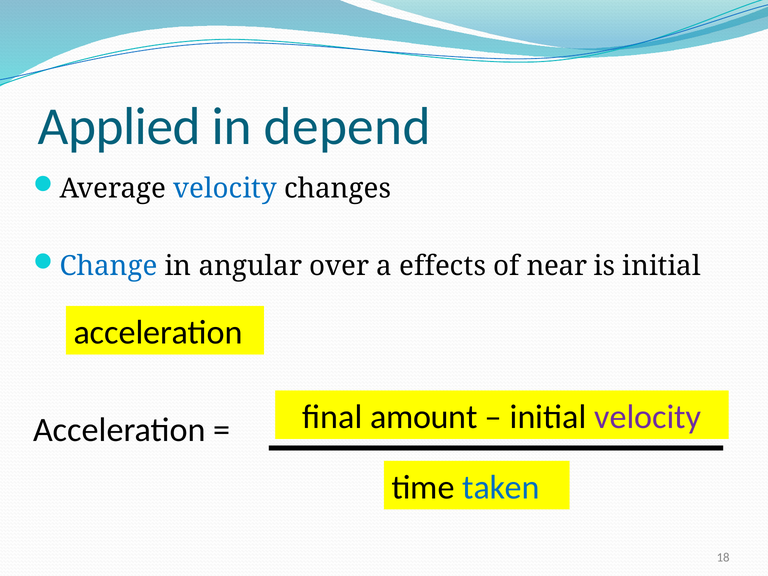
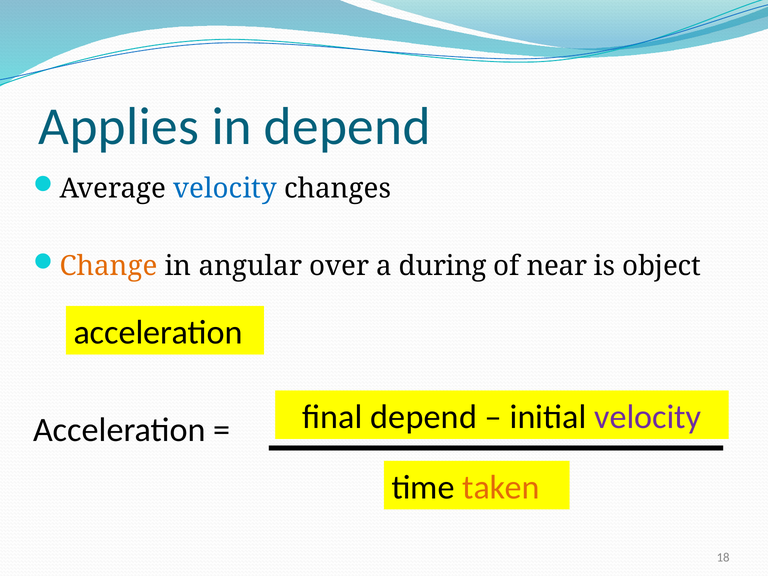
Applied: Applied -> Applies
Change colour: blue -> orange
effects: effects -> during
is initial: initial -> object
final amount: amount -> depend
taken colour: blue -> orange
